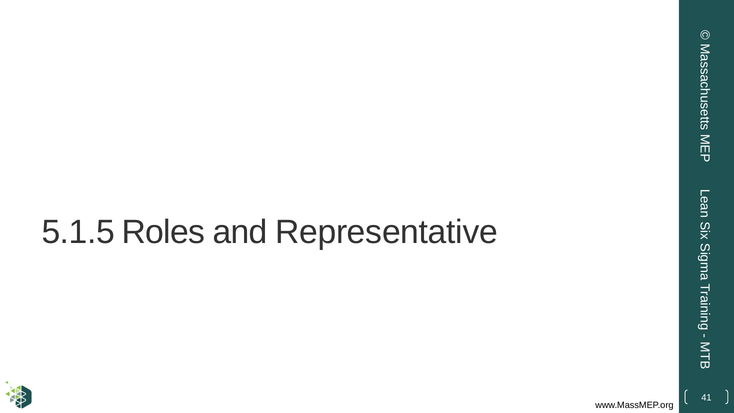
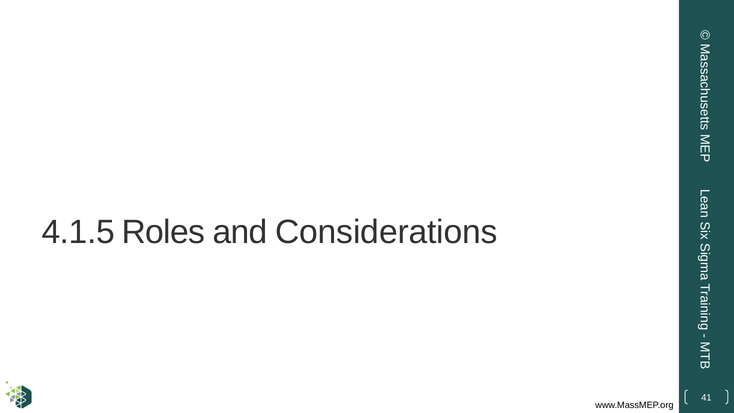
5.1.5: 5.1.5 -> 4.1.5
Representative: Representative -> Considerations
